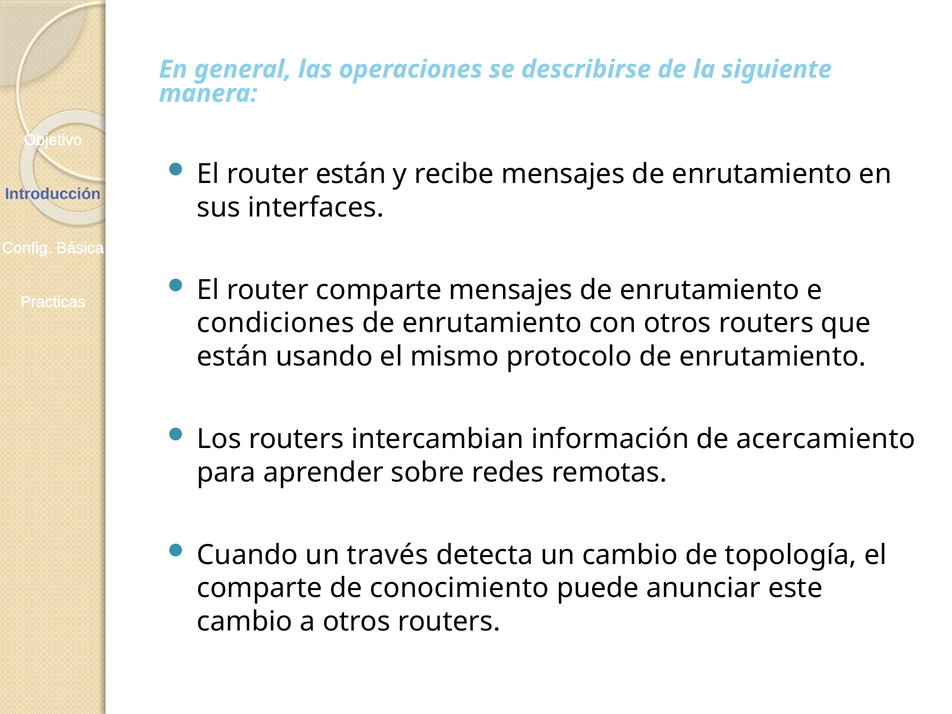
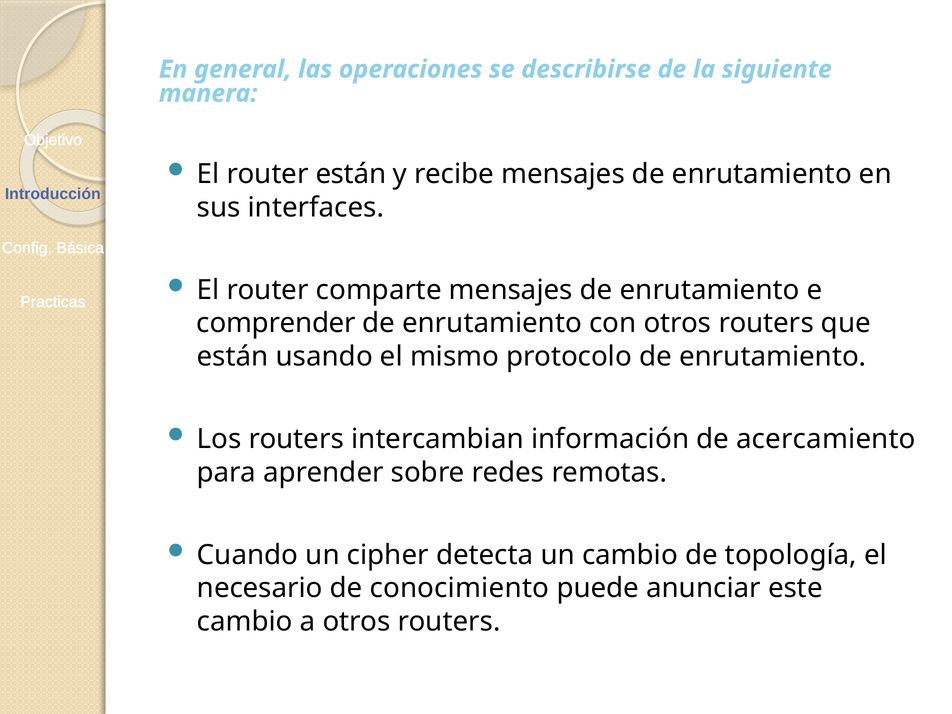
condiciones: condiciones -> comprender
través: través -> cipher
comparte at (260, 588): comparte -> necesario
